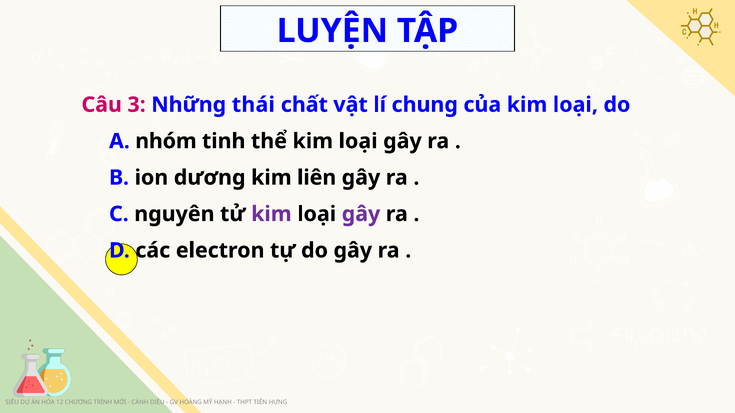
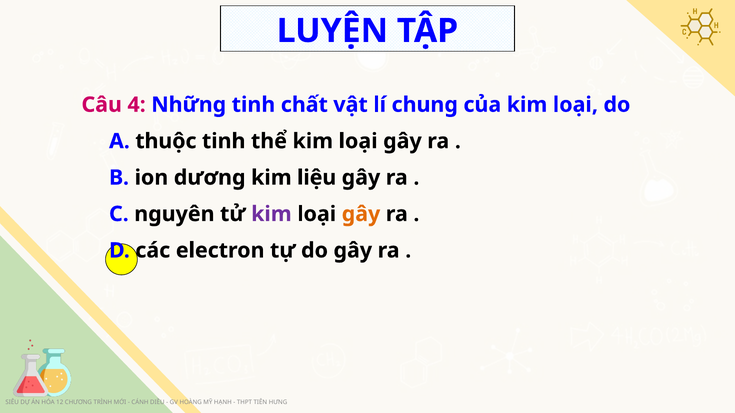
3: 3 -> 4
Những thái: thái -> tinh
nhóm: nhóm -> thuộc
liên: liên -> liệu
gây at (361, 214) colour: purple -> orange
